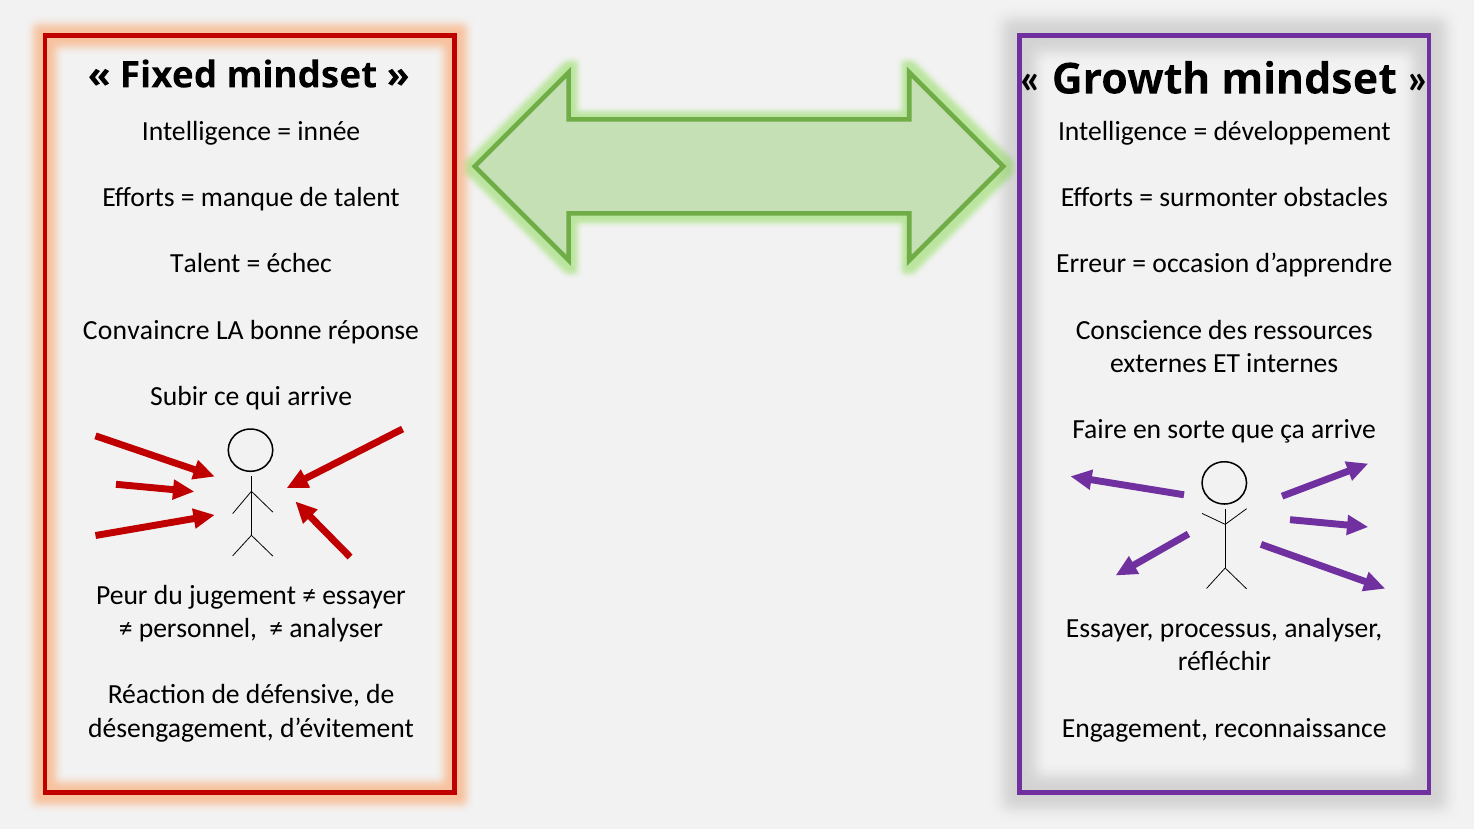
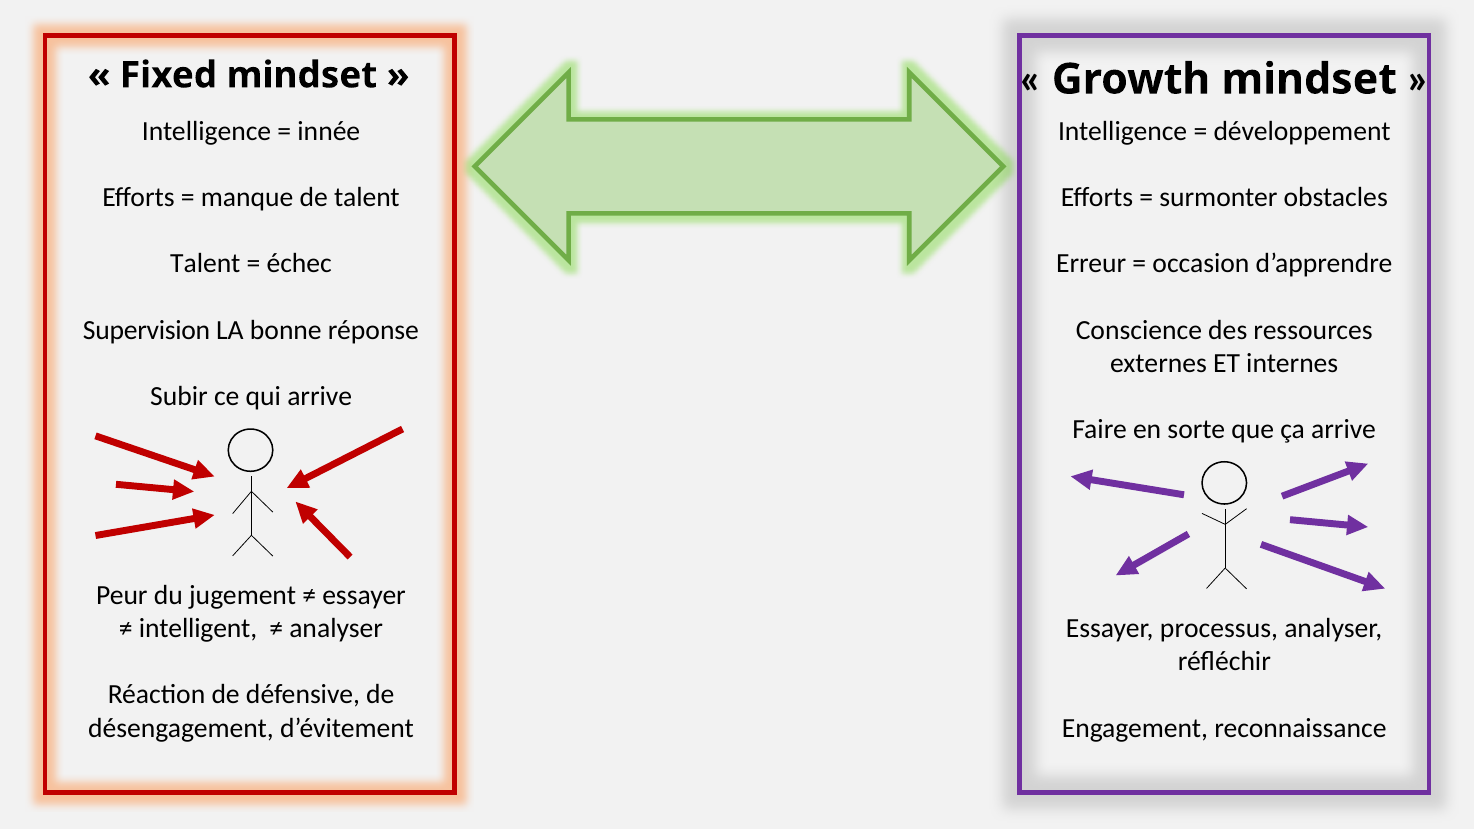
Convaincre: Convaincre -> Supervision
personnel: personnel -> intelligent
